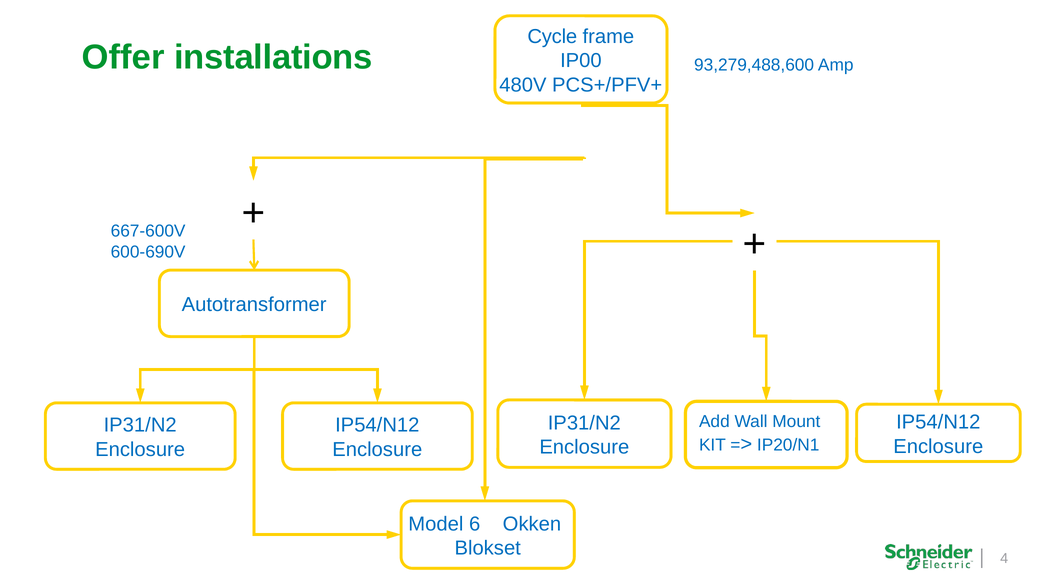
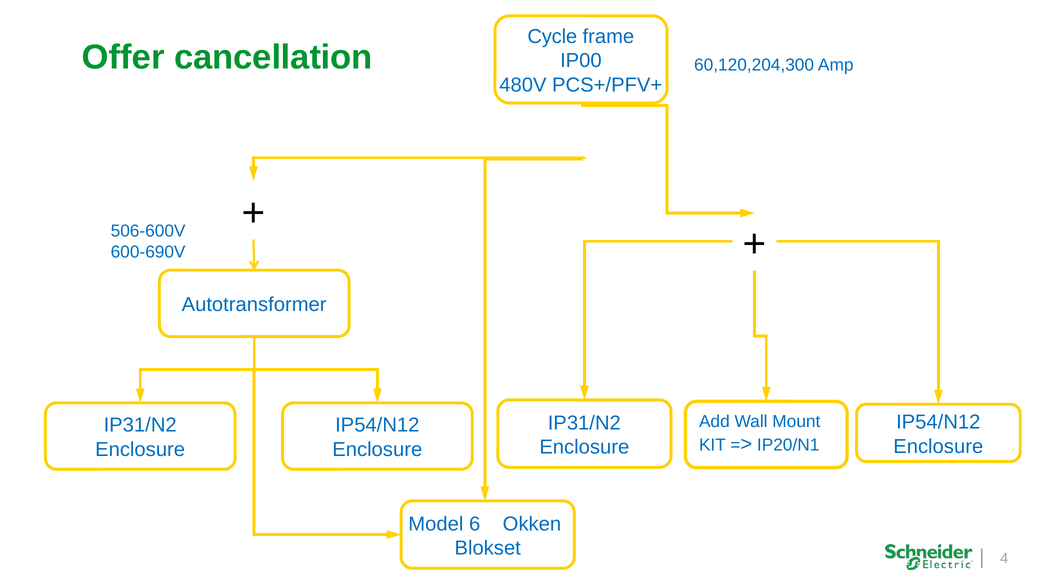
installations: installations -> cancellation
93,279,488,600: 93,279,488,600 -> 60,120,204,300
667-600V: 667-600V -> 506-600V
